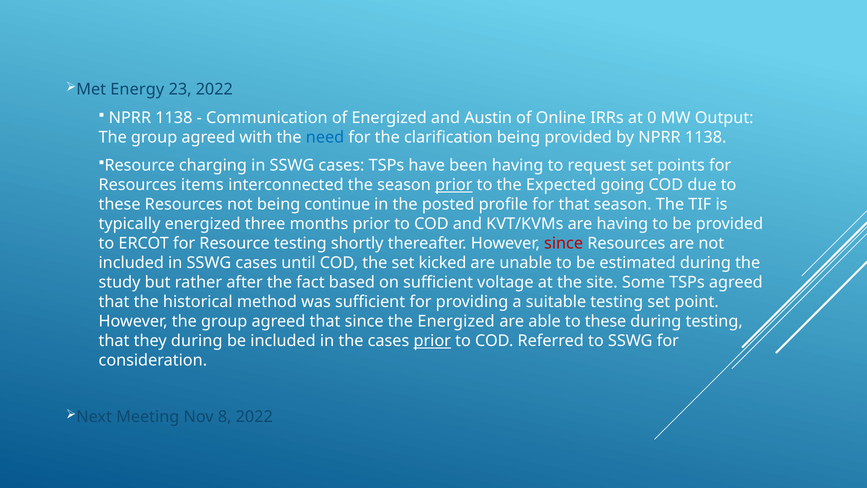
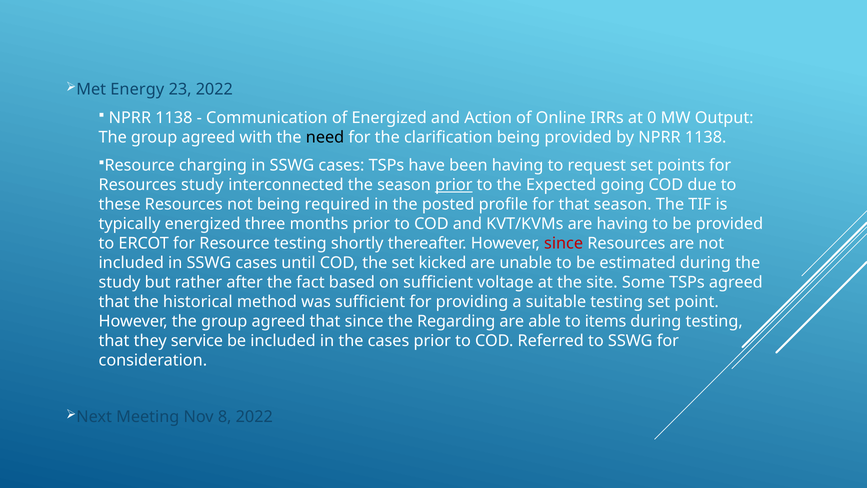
Austin: Austin -> Action
need colour: blue -> black
Resources items: items -> study
continue: continue -> required
the Energized: Energized -> Regarding
able to these: these -> items
they during: during -> service
prior at (432, 341) underline: present -> none
